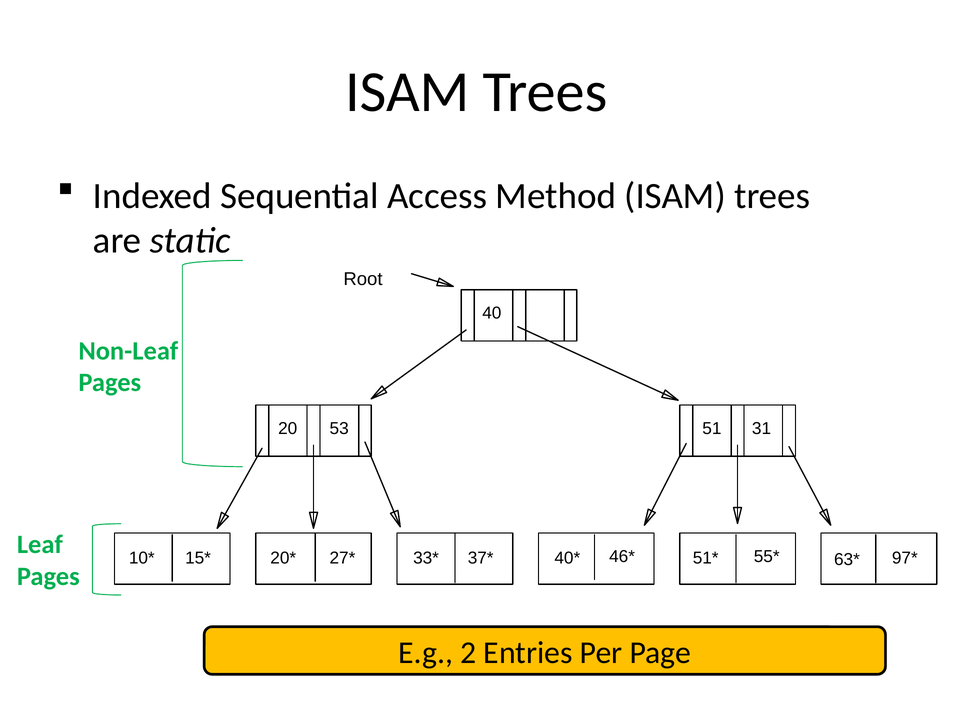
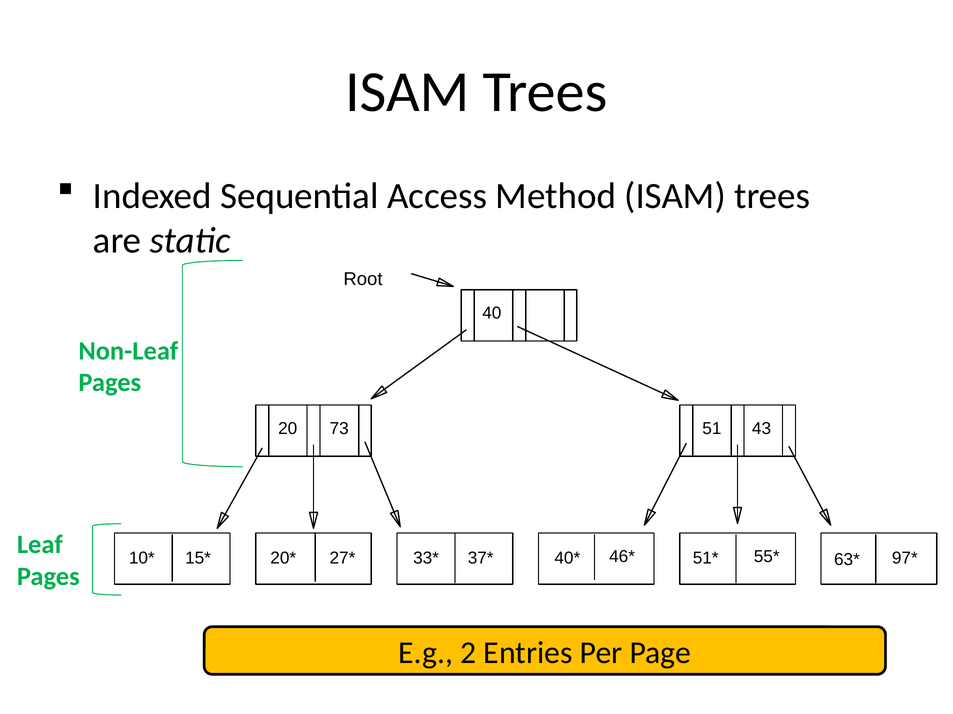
53: 53 -> 73
31: 31 -> 43
